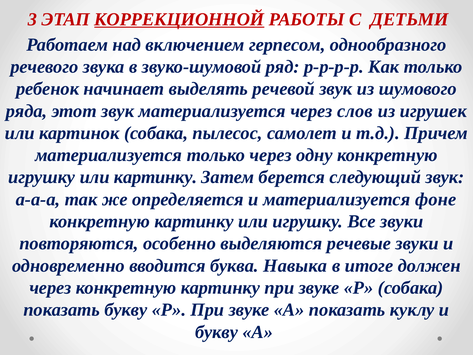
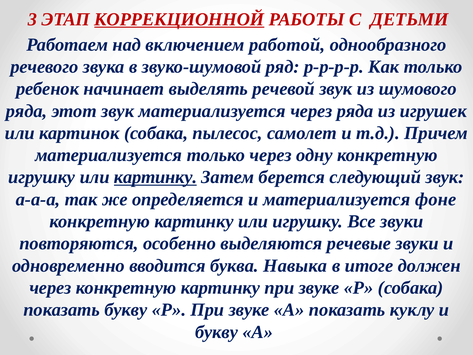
герпесом: герпесом -> работой
через слов: слов -> ряда
картинку at (156, 177) underline: none -> present
